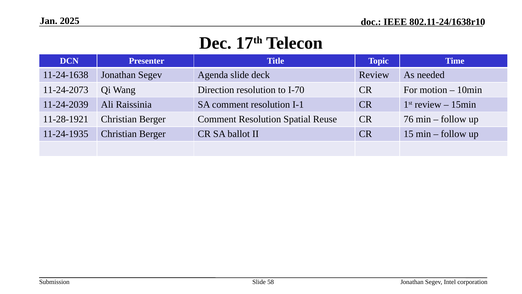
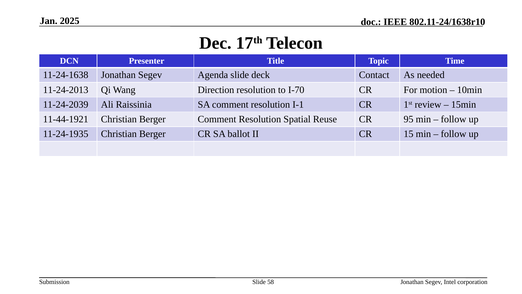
deck Review: Review -> Contact
11-24-2073: 11-24-2073 -> 11-24-2013
11-28-1921: 11-28-1921 -> 11-44-1921
76: 76 -> 95
